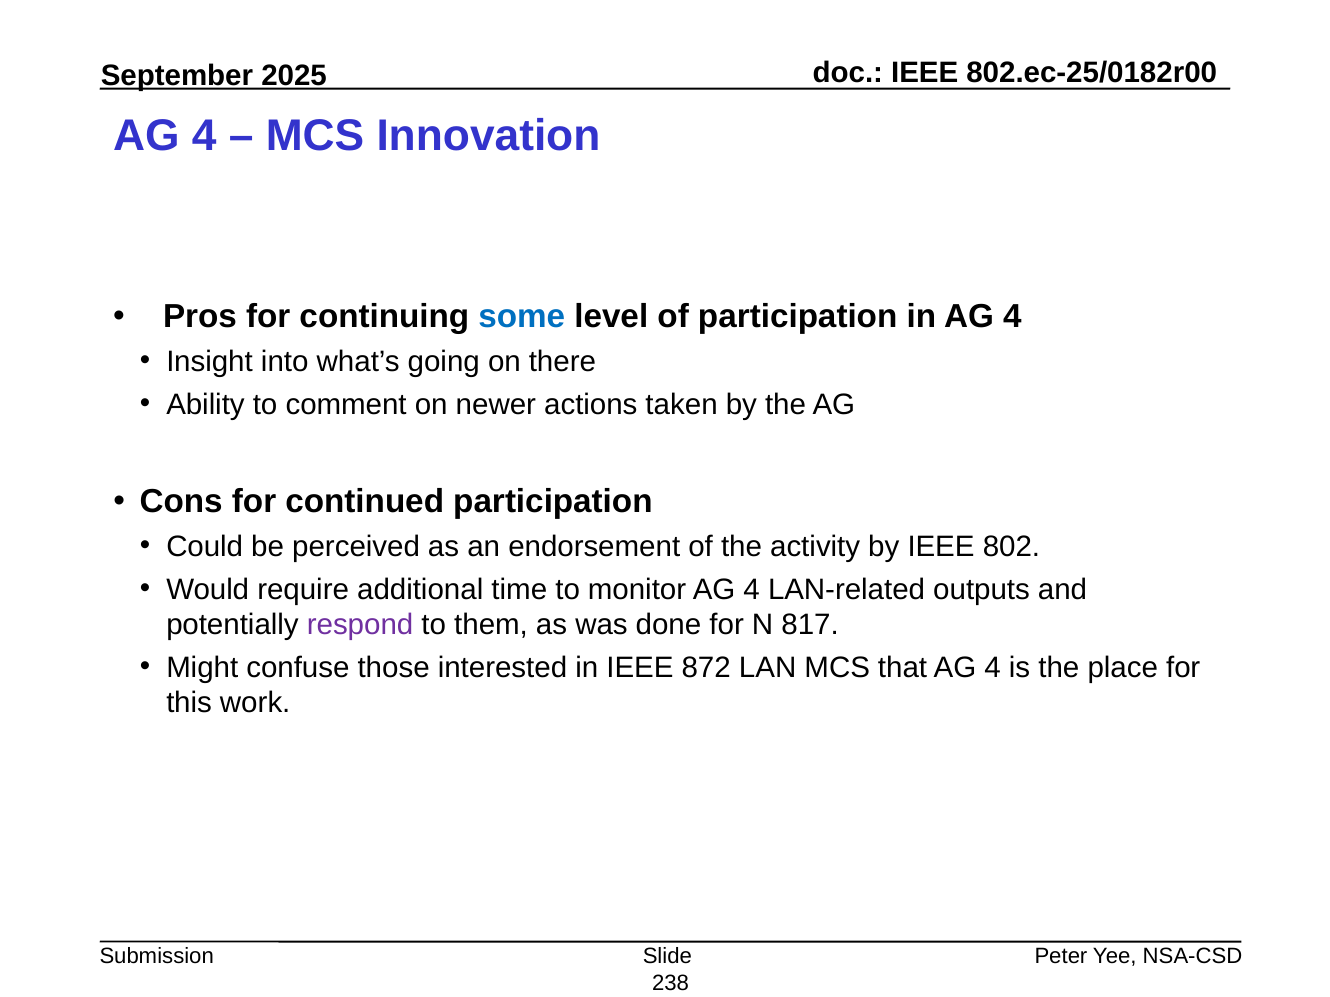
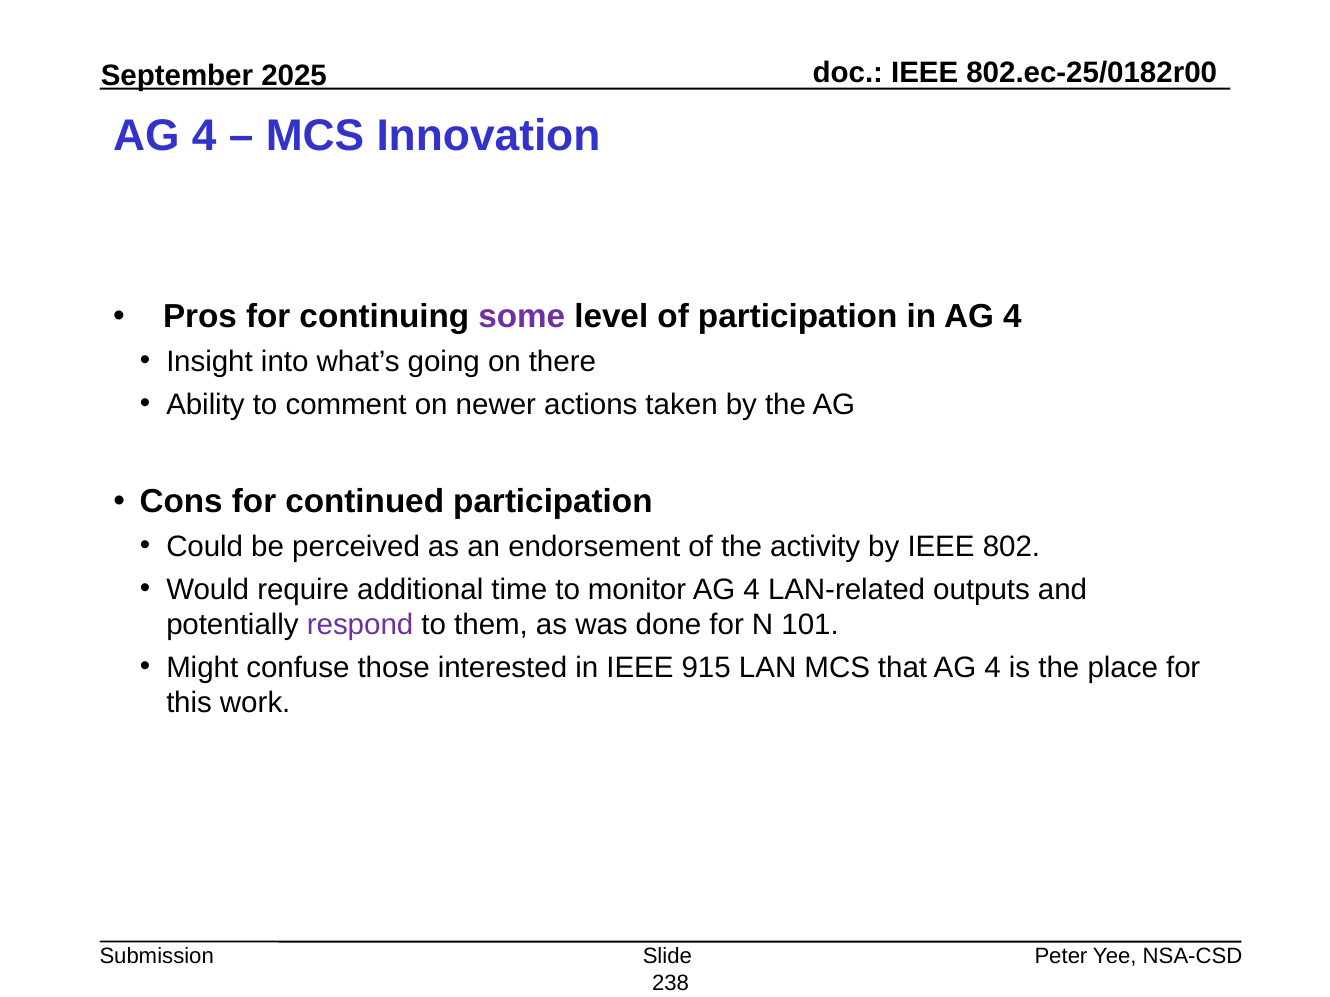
some colour: blue -> purple
817: 817 -> 101
872: 872 -> 915
